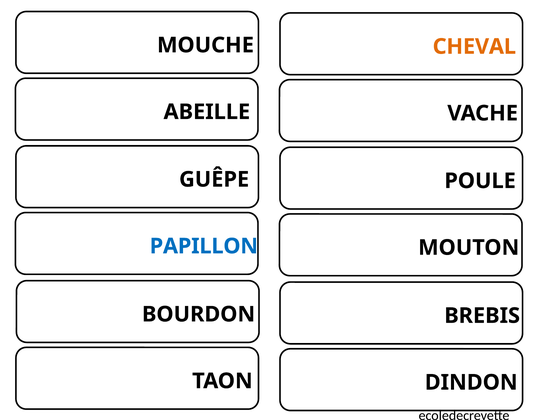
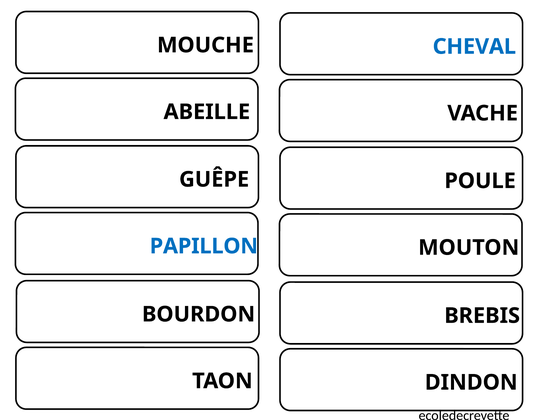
CHEVAL colour: orange -> blue
